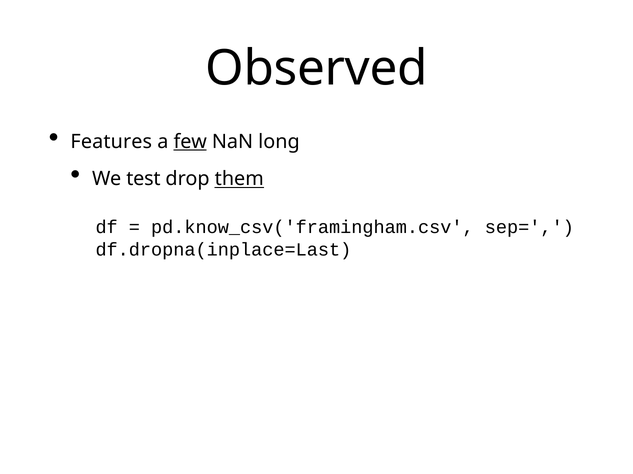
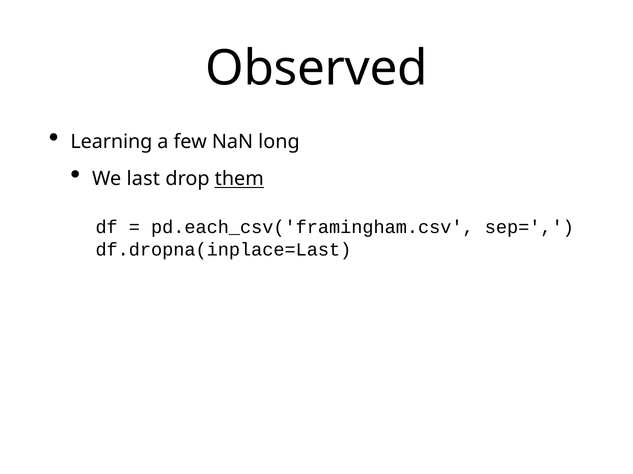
Features: Features -> Learning
few underline: present -> none
test: test -> last
pd.know_csv('framingham.csv: pd.know_csv('framingham.csv -> pd.each_csv('framingham.csv
